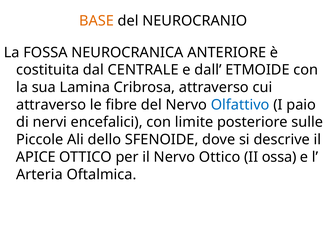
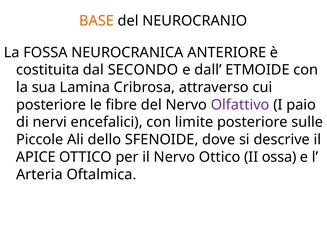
CENTRALE: CENTRALE -> SECONDO
attraverso at (51, 105): attraverso -> posteriore
Olfattivo colour: blue -> purple
